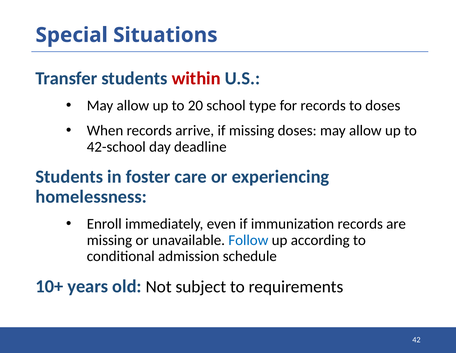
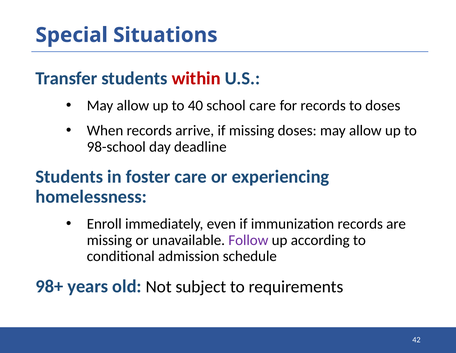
20: 20 -> 40
school type: type -> care
42-school: 42-school -> 98-school
Follow colour: blue -> purple
10+: 10+ -> 98+
